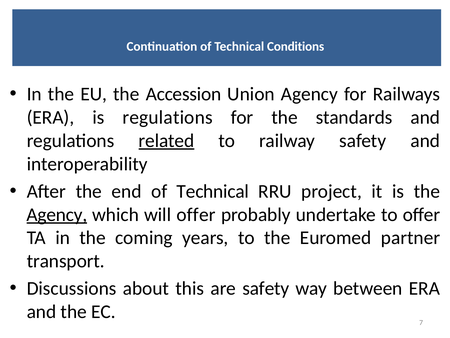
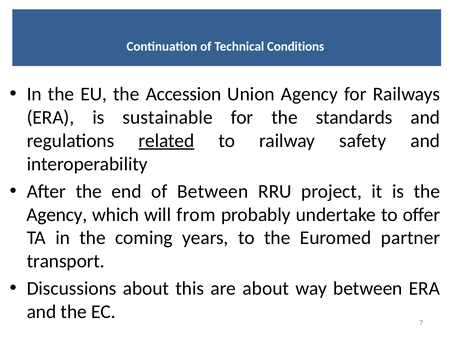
is regulations: regulations -> sustainable
end of Technical: Technical -> Between
Agency at (57, 214) underline: present -> none
will offer: offer -> from
are safety: safety -> about
